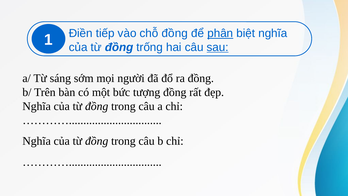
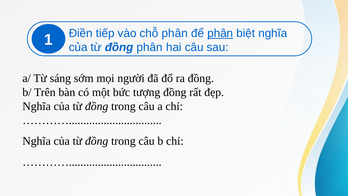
chỗ đồng: đồng -> phân
đồng trống: trống -> phân
sau underline: present -> none
